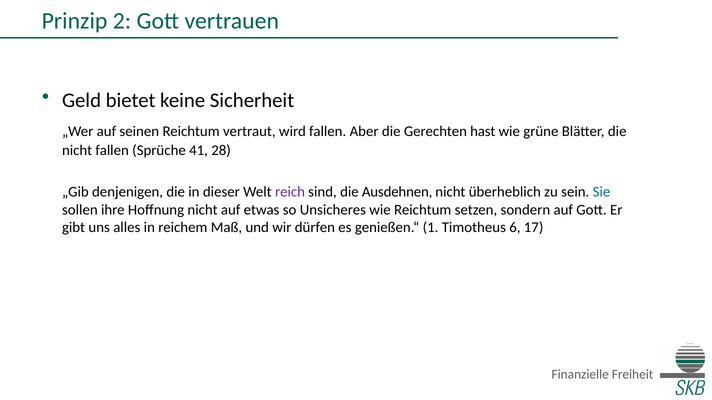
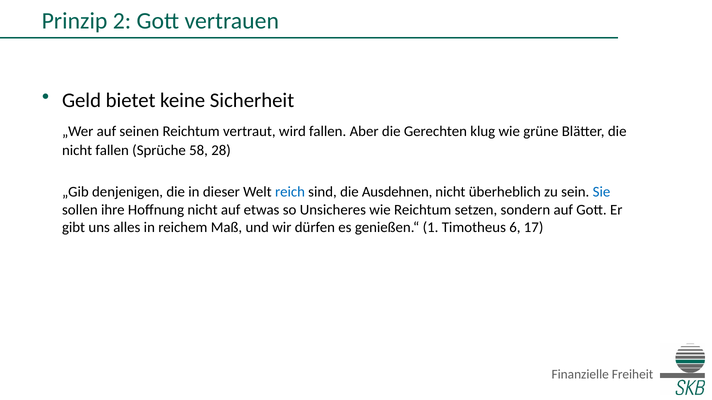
hast: hast -> klug
41: 41 -> 58
reich colour: purple -> blue
